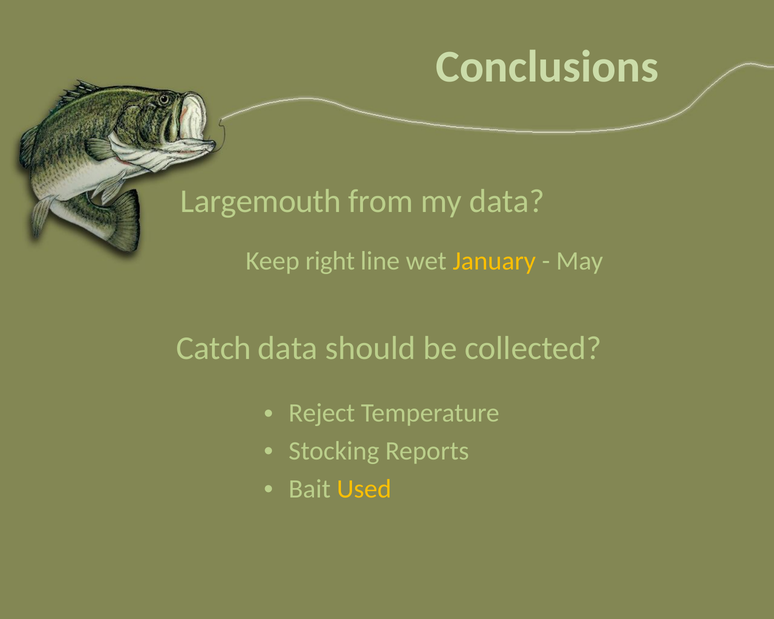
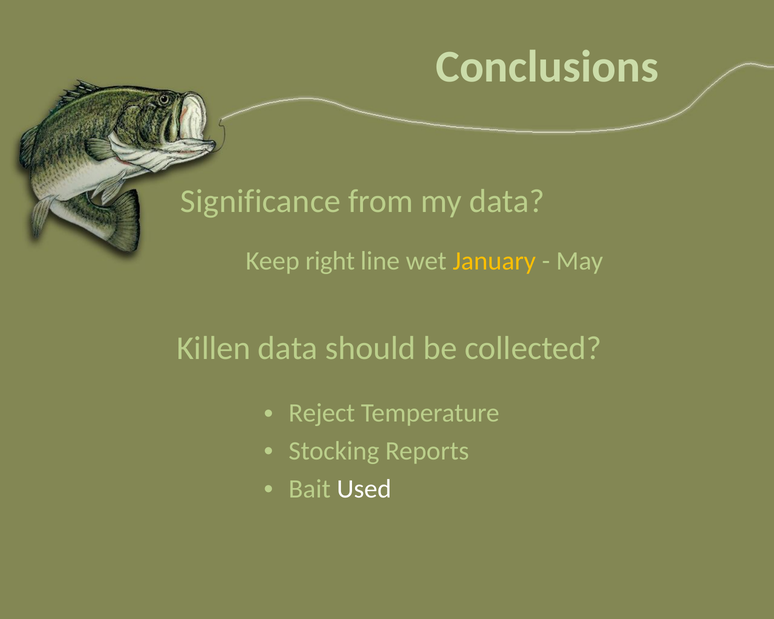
Largemouth: Largemouth -> Significance
Catch: Catch -> Killen
Used colour: yellow -> white
